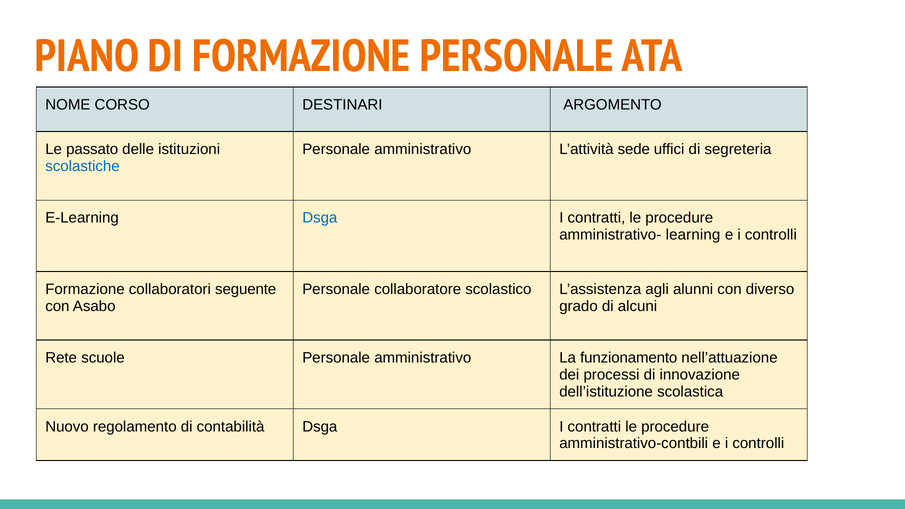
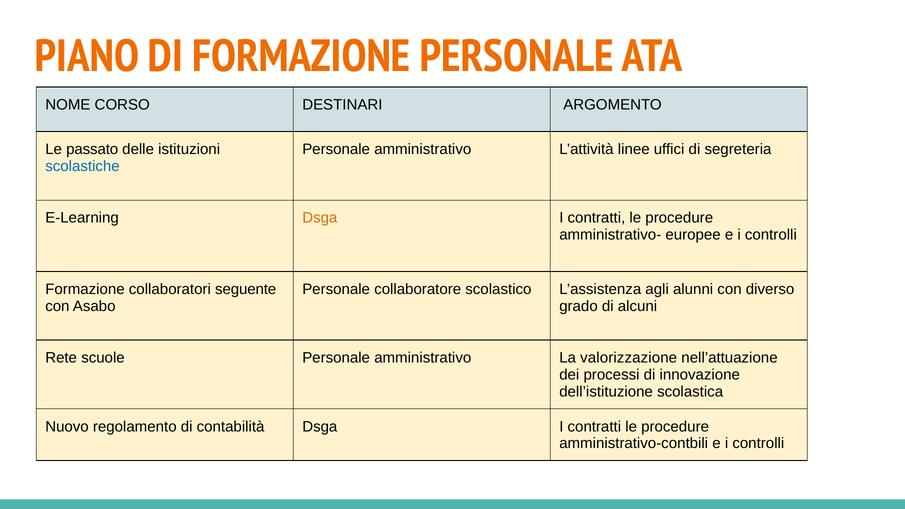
sede: sede -> linee
Dsga at (320, 218) colour: blue -> orange
learning: learning -> europee
funzionamento: funzionamento -> valorizzazione
